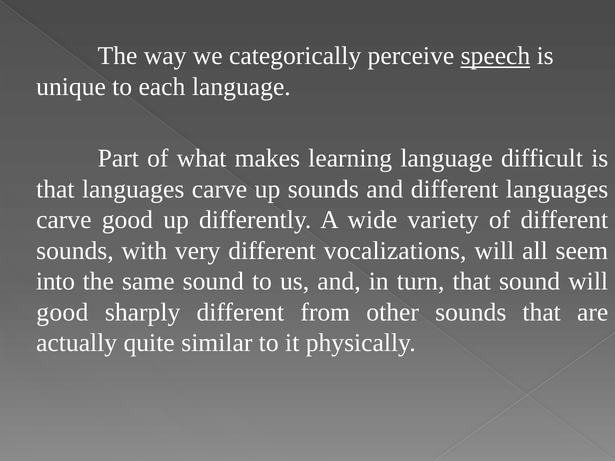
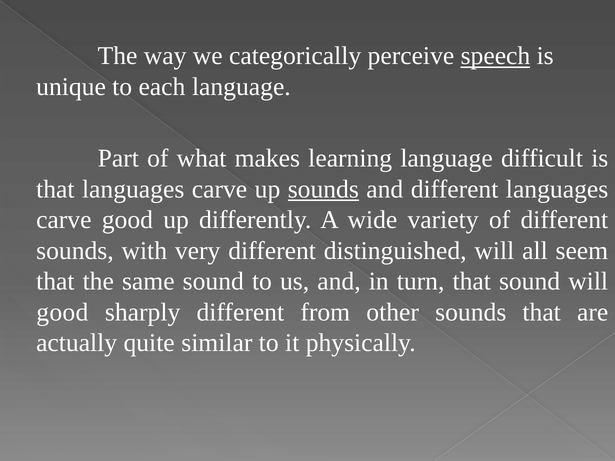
sounds at (323, 189) underline: none -> present
vocalizations: vocalizations -> distinguished
into at (55, 282): into -> that
